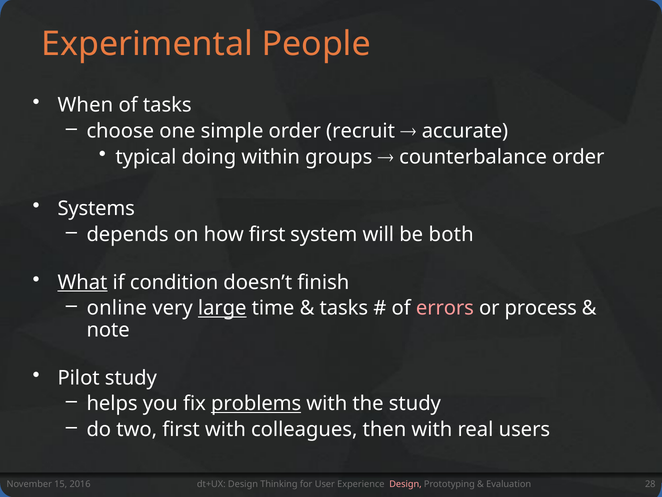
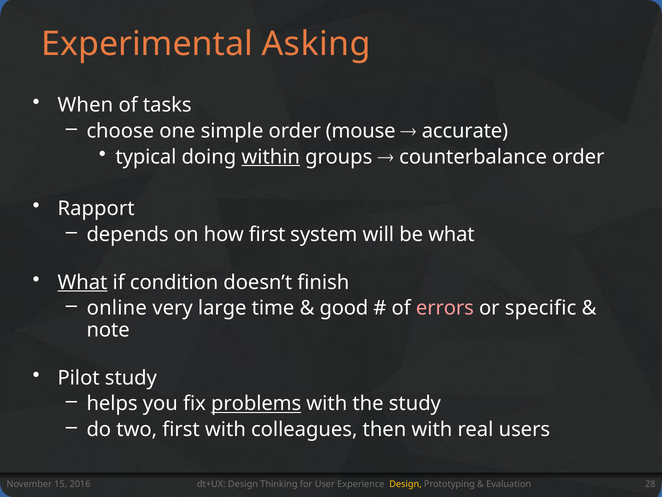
People: People -> Asking
recruit: recruit -> mouse
within underline: none -> present
Systems: Systems -> Rapport
be both: both -> what
large underline: present -> none
tasks at (344, 308): tasks -> good
process: process -> specific
Design at (405, 484) colour: pink -> yellow
